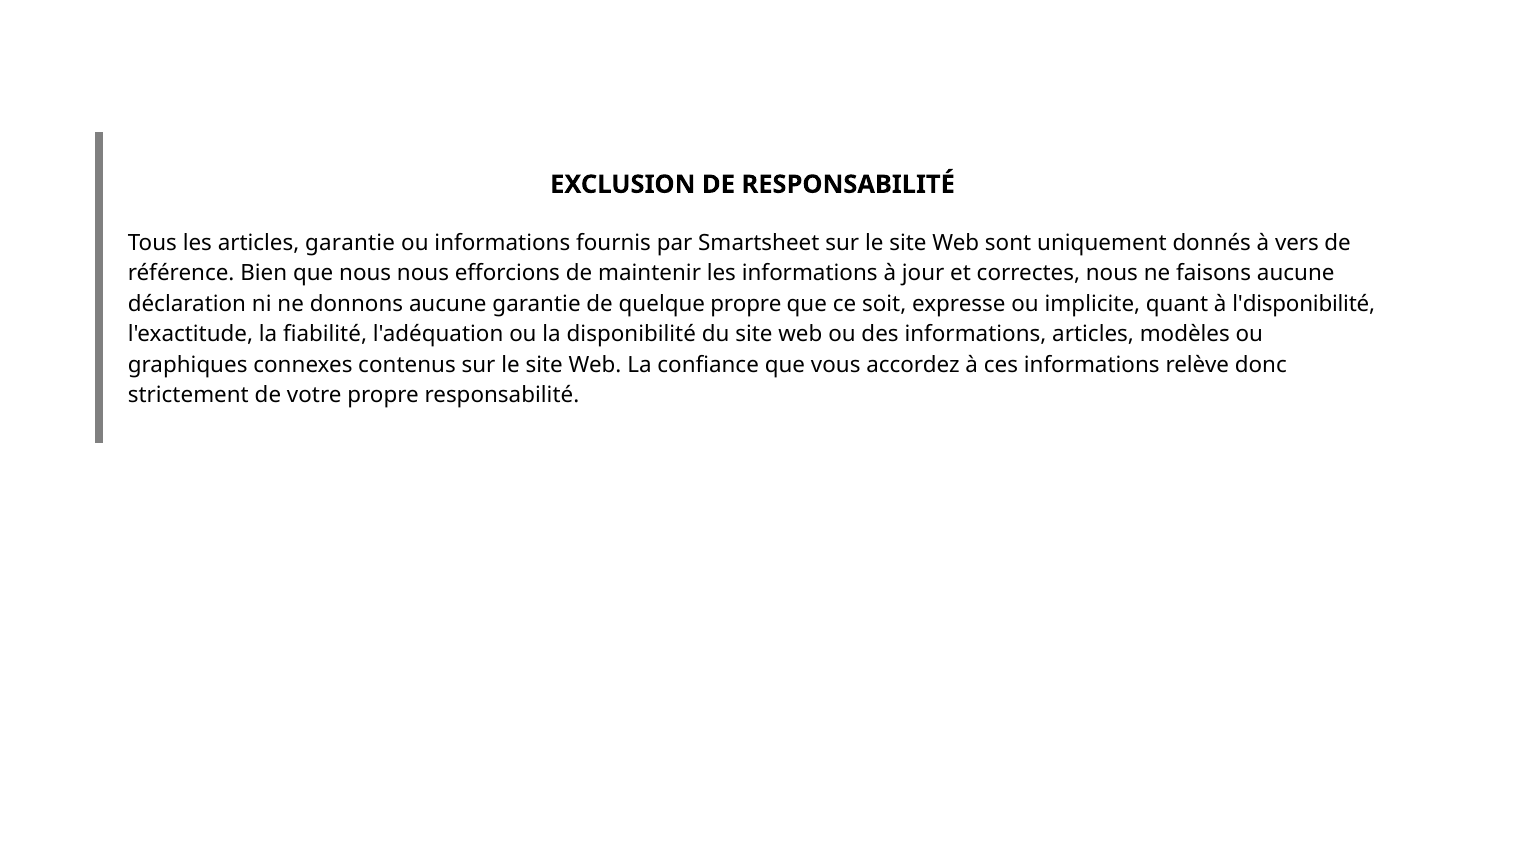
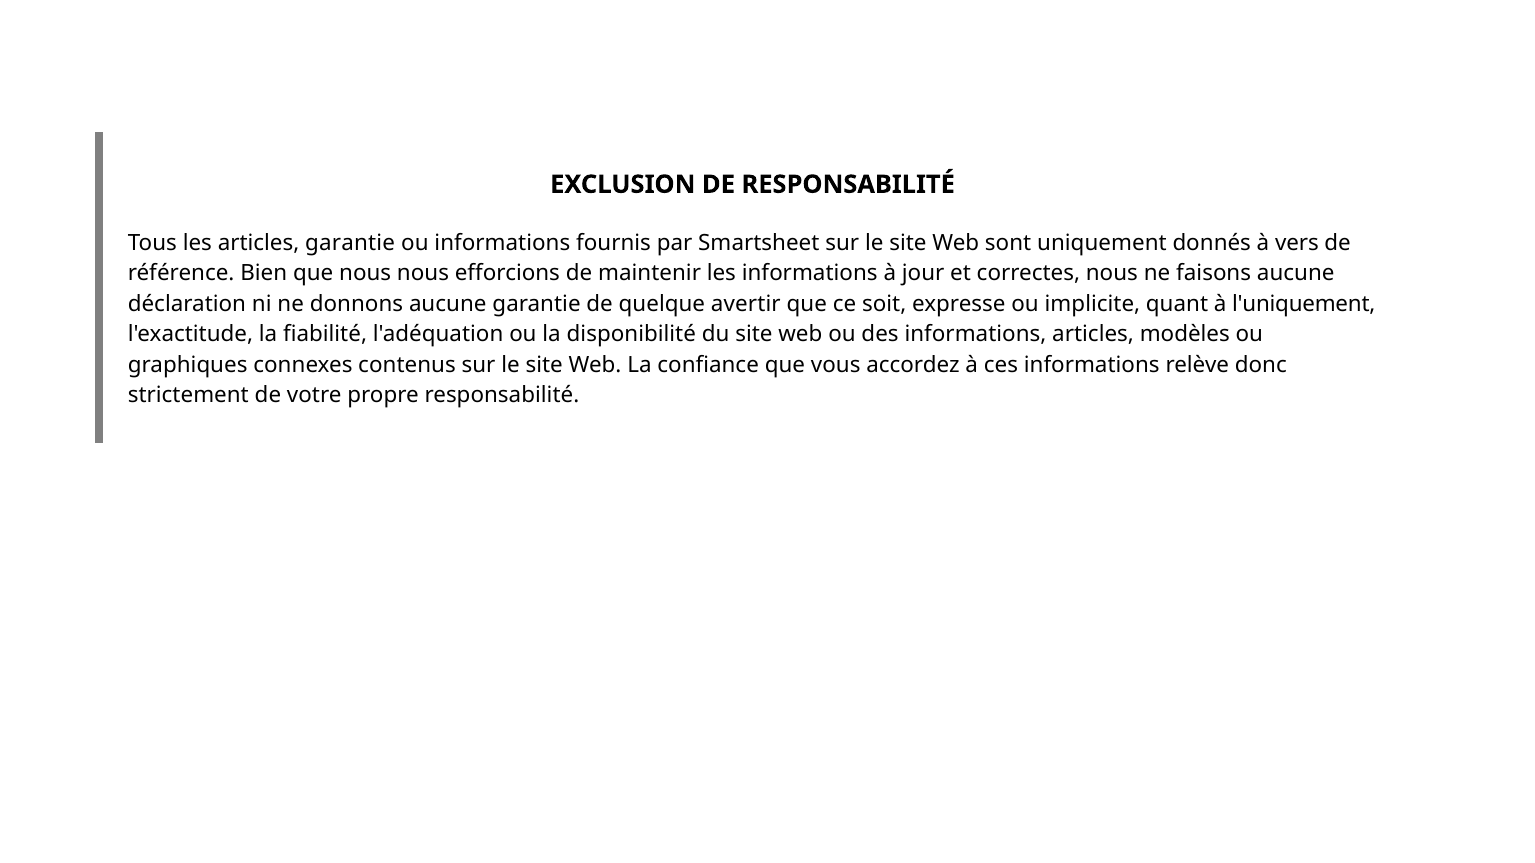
quelque propre: propre -> avertir
l'disponibilité: l'disponibilité -> l'uniquement
